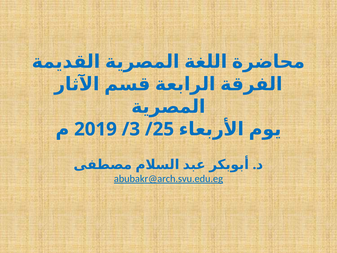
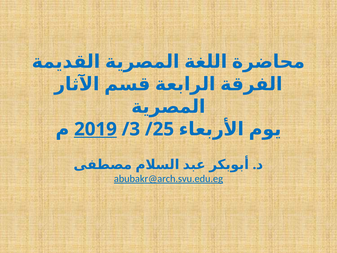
2019 underline: none -> present
